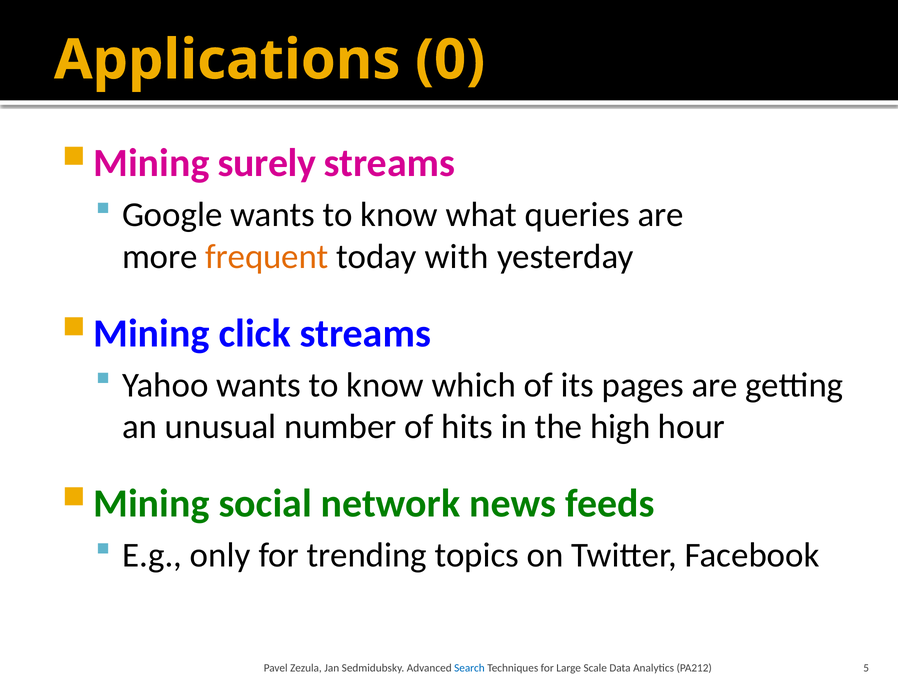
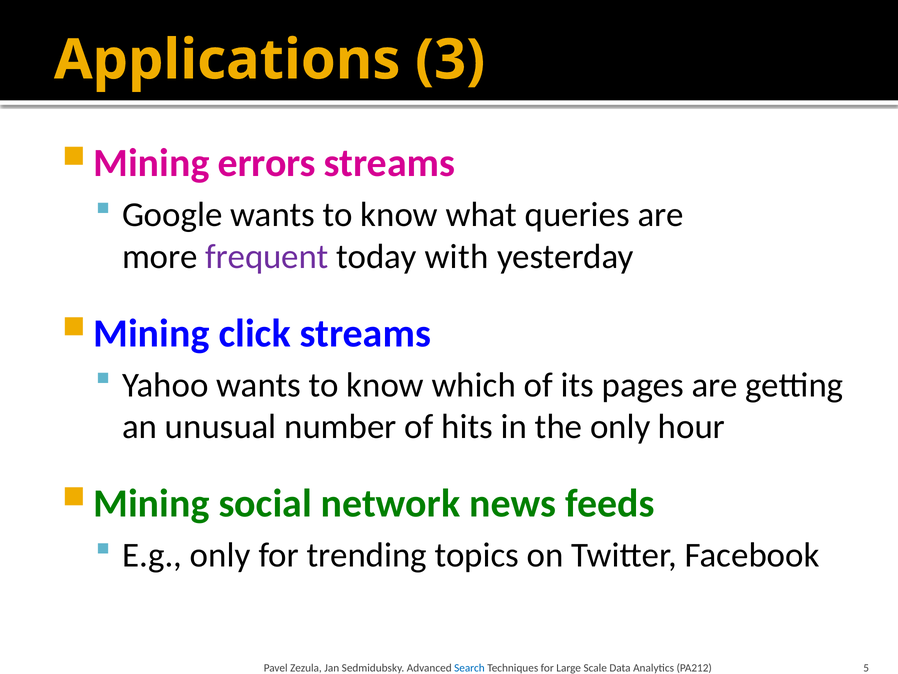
0: 0 -> 3
surely: surely -> errors
frequent colour: orange -> purple
the high: high -> only
